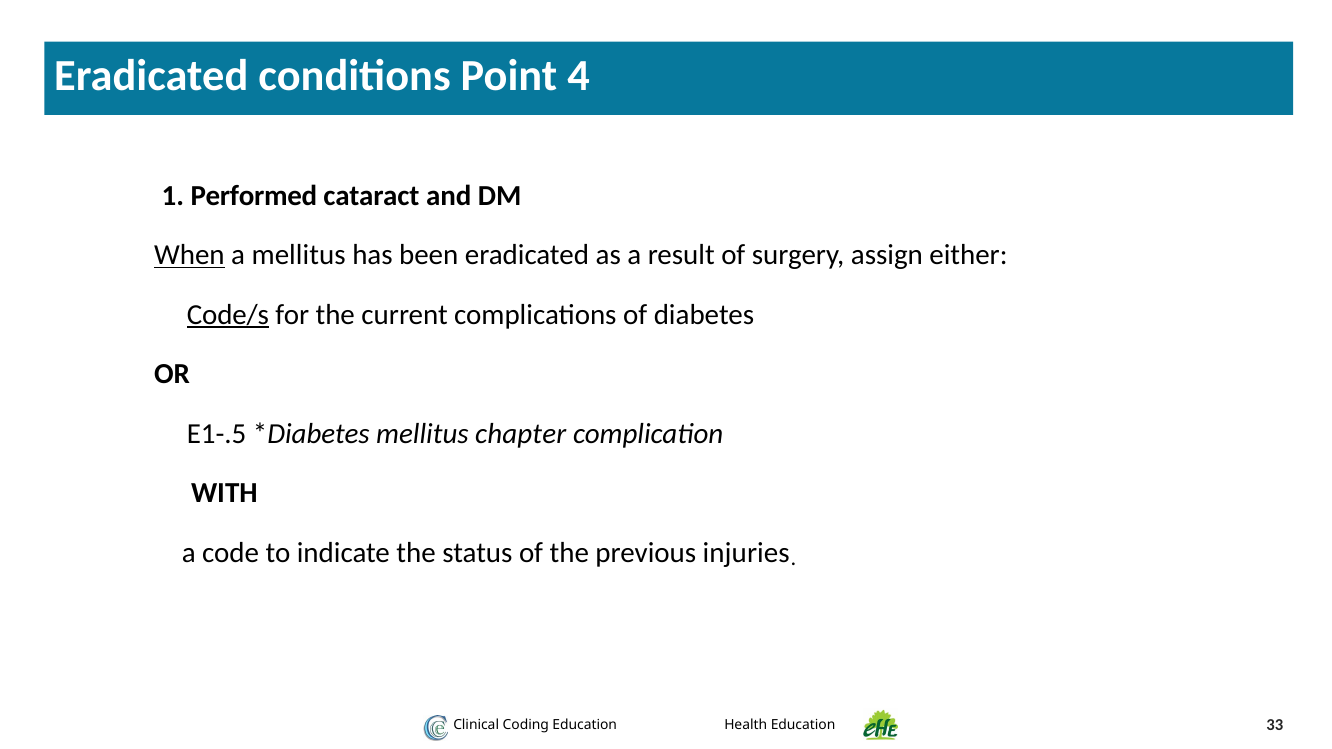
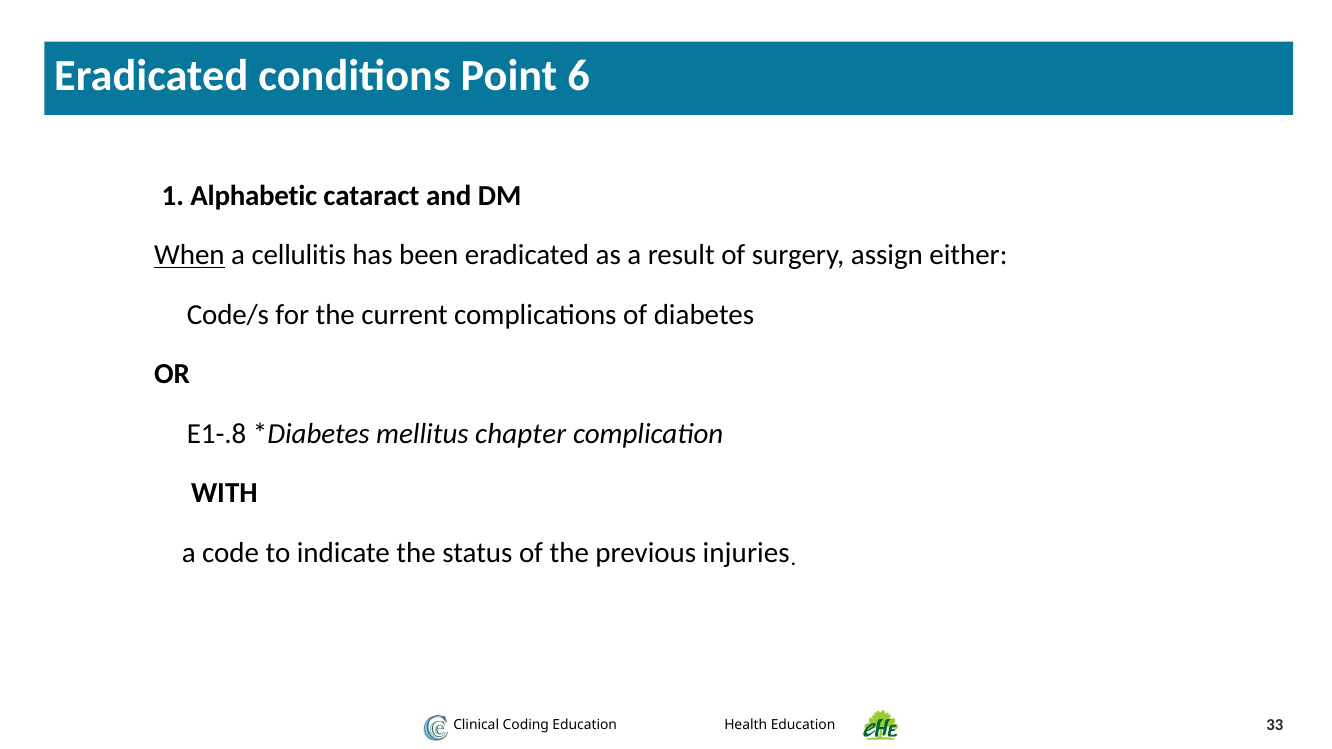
4: 4 -> 6
Performed: Performed -> Alphabetic
a mellitus: mellitus -> cellulitis
Code/s underline: present -> none
E1-.5: E1-.5 -> E1-.8
